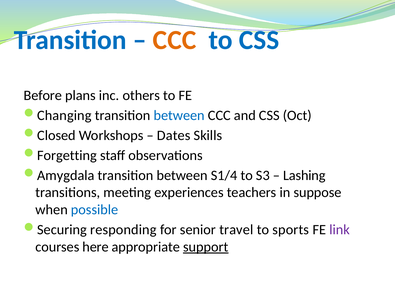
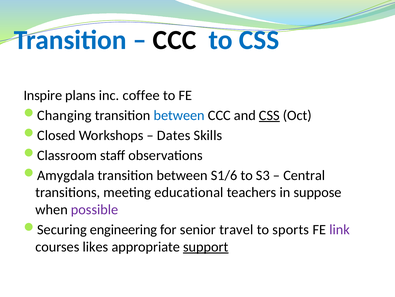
CCC at (175, 40) colour: orange -> black
Before: Before -> Inspire
others: others -> coffee
CSS at (269, 115) underline: none -> present
Forgetting: Forgetting -> Classroom
S1/4: S1/4 -> S1/6
Lashing: Lashing -> Central
experiences: experiences -> educational
possible colour: blue -> purple
responding: responding -> engineering
here: here -> likes
